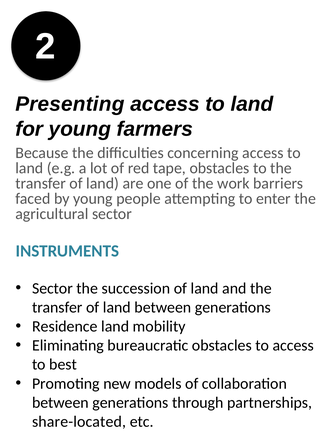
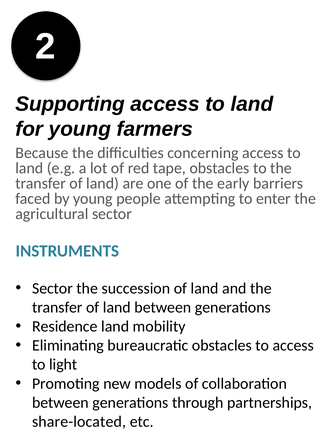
Presenting: Presenting -> Supporting
work: work -> early
best: best -> light
